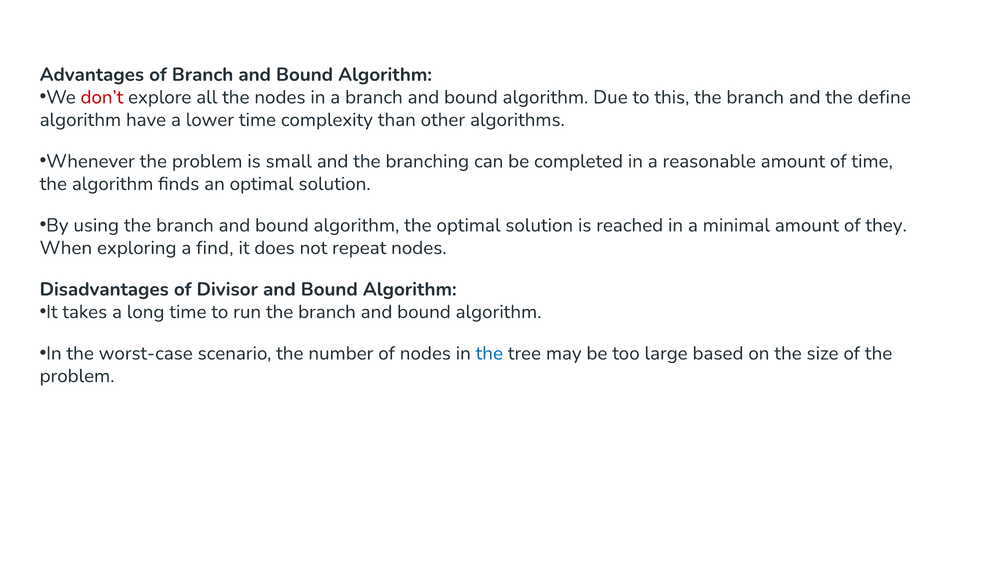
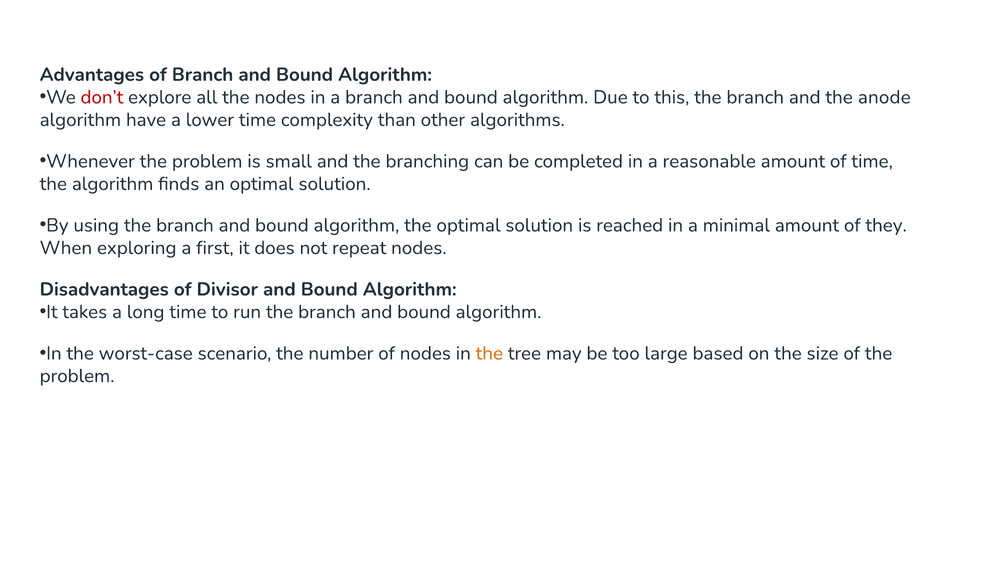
define: define -> anode
find: find -> first
the at (489, 353) colour: blue -> orange
